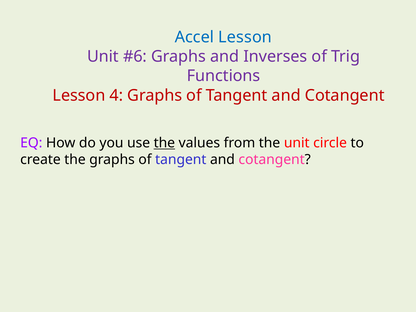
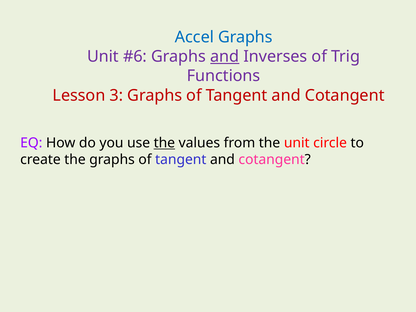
Accel Lesson: Lesson -> Graphs
and at (225, 57) underline: none -> present
4: 4 -> 3
